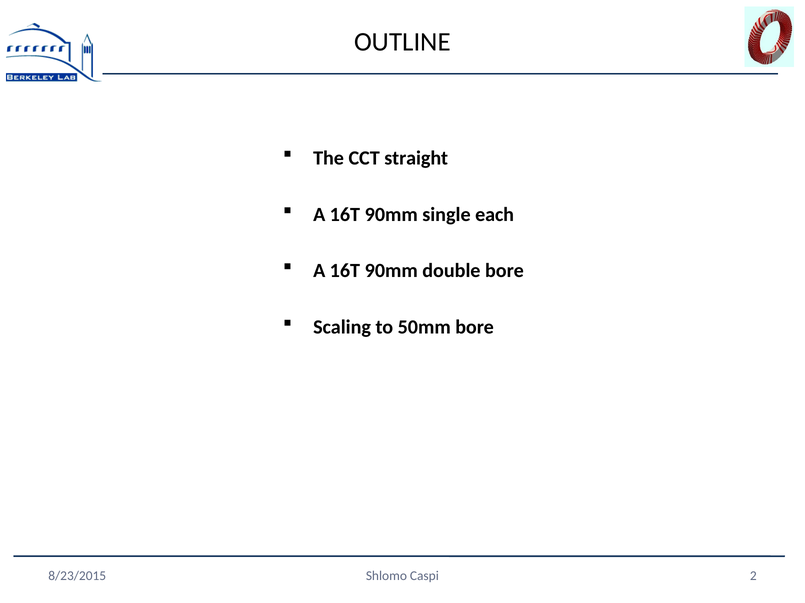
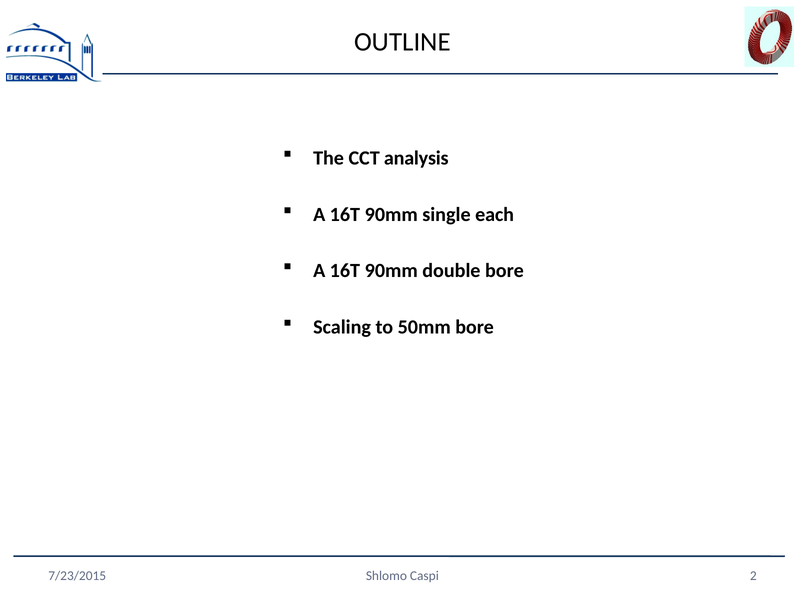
straight: straight -> analysis
8/23/2015: 8/23/2015 -> 7/23/2015
